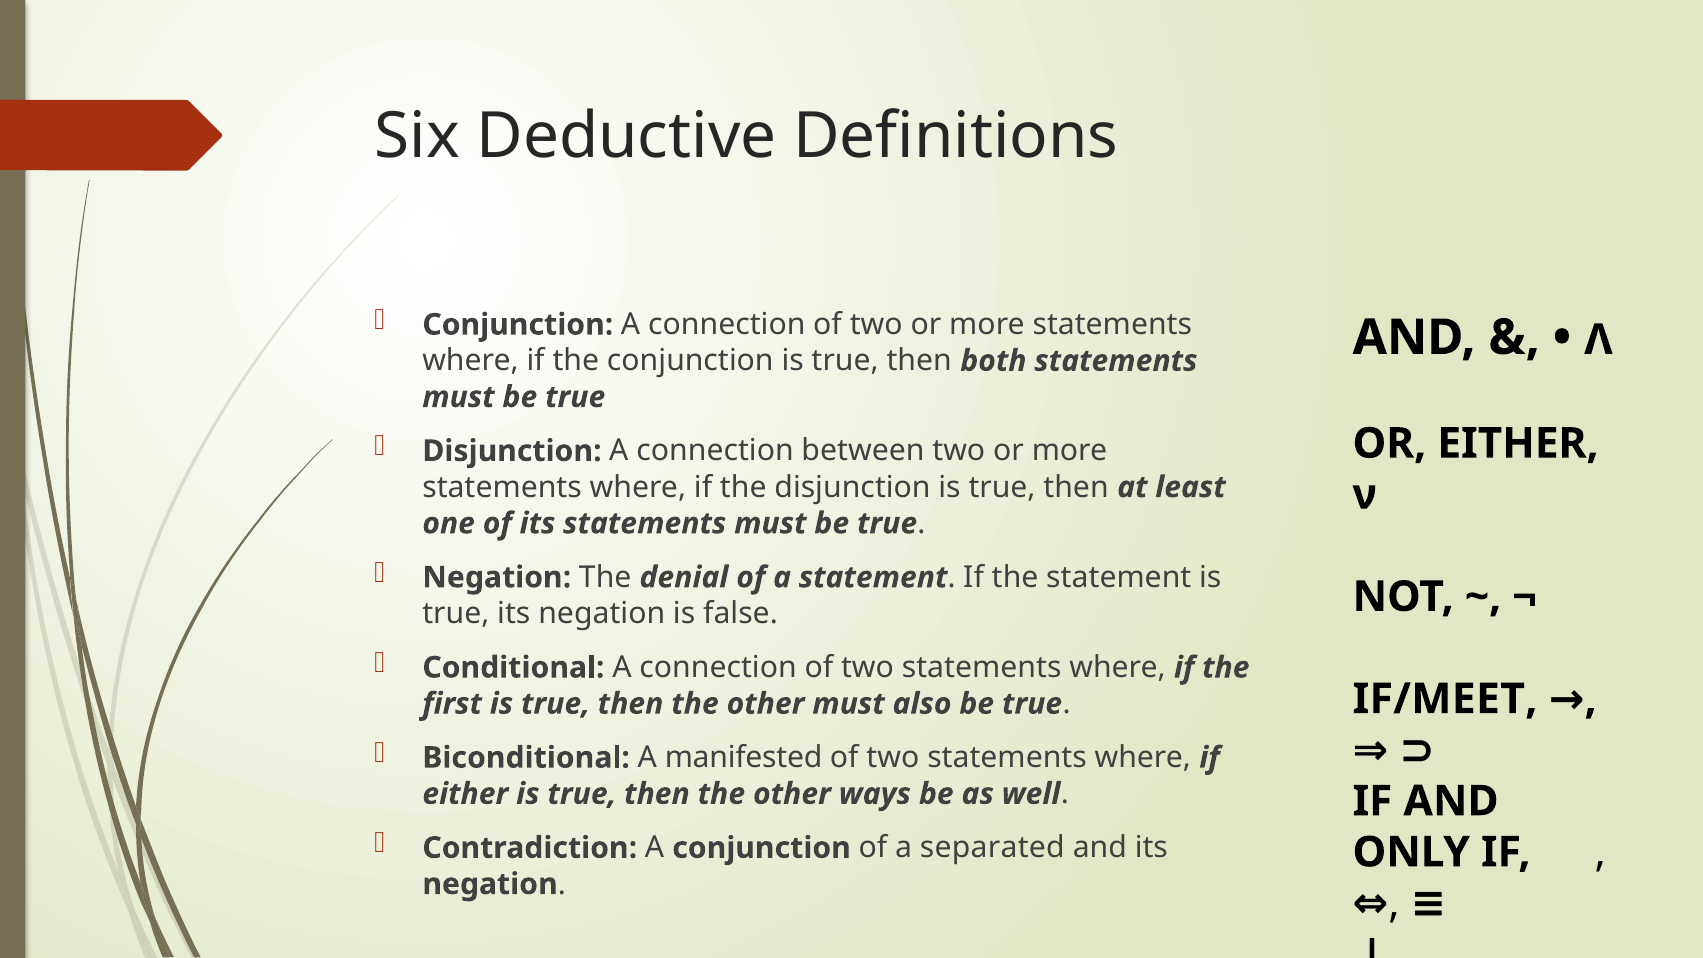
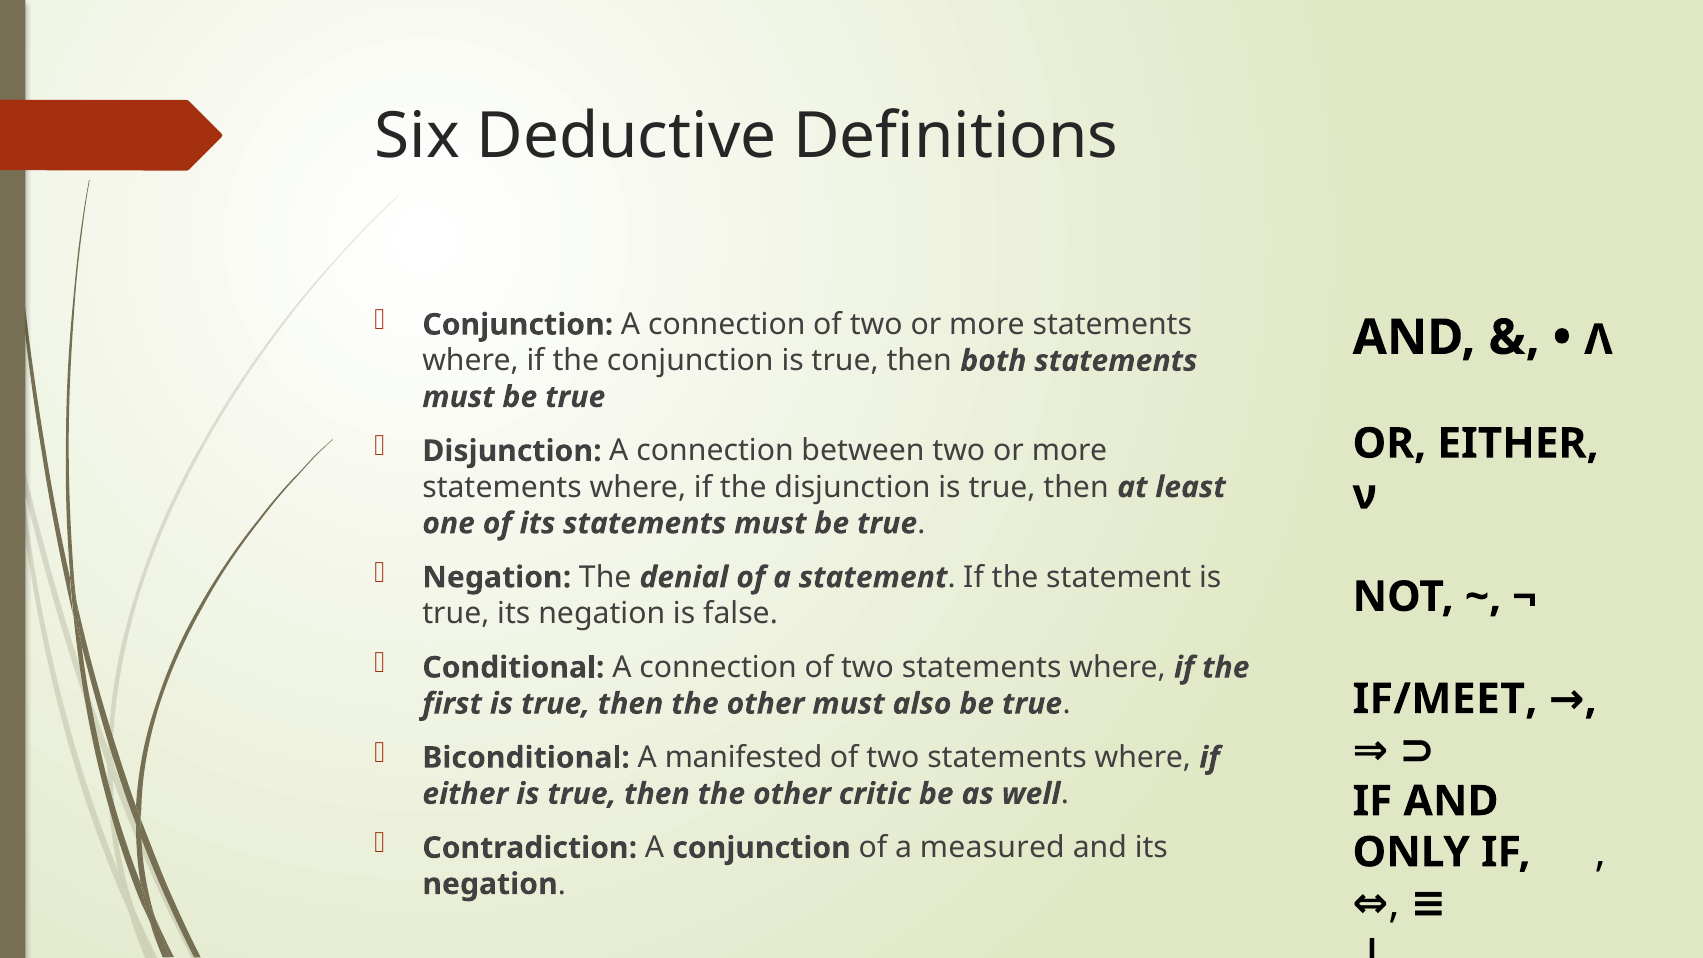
ways: ways -> critic
separated: separated -> measured
